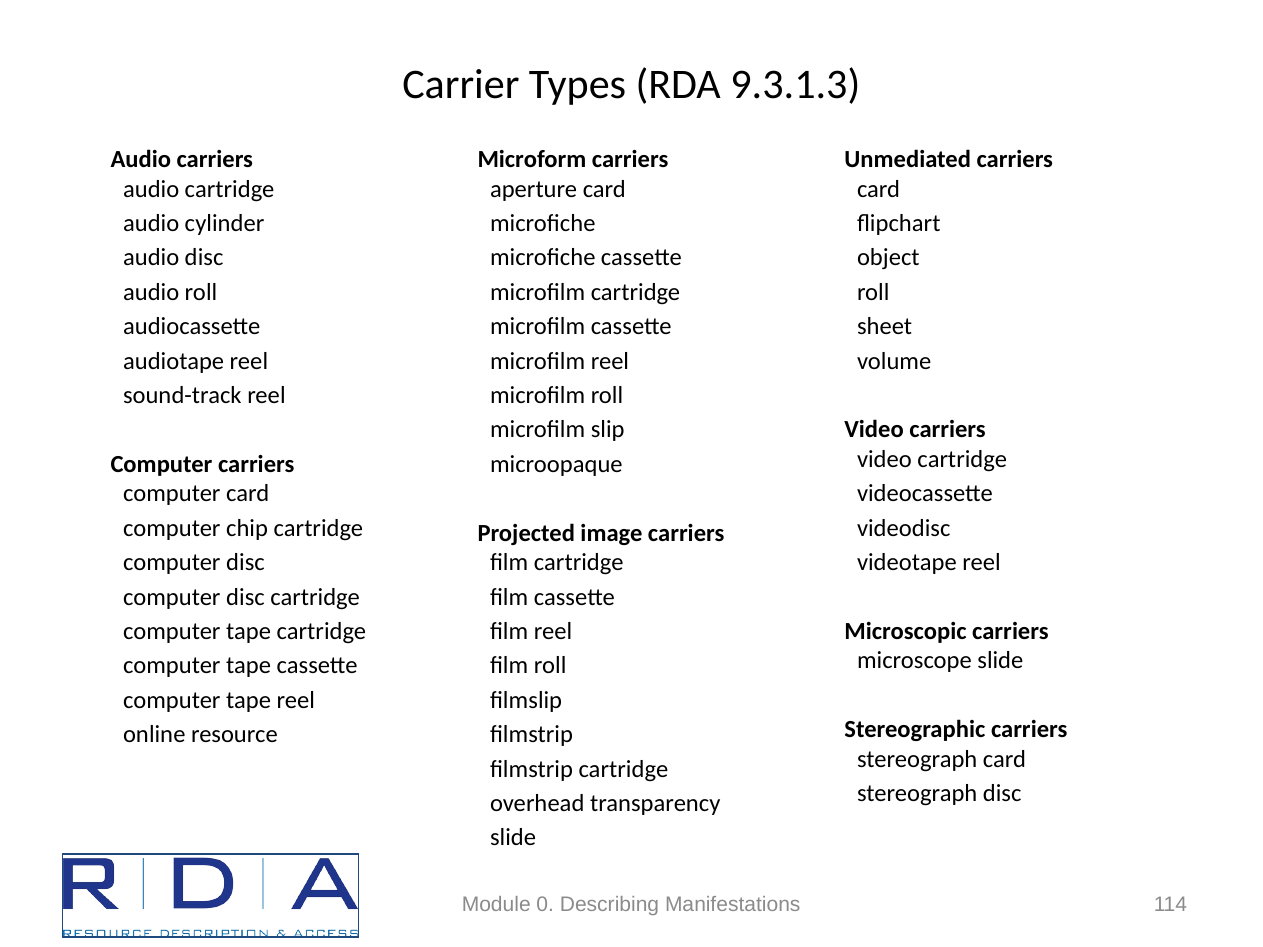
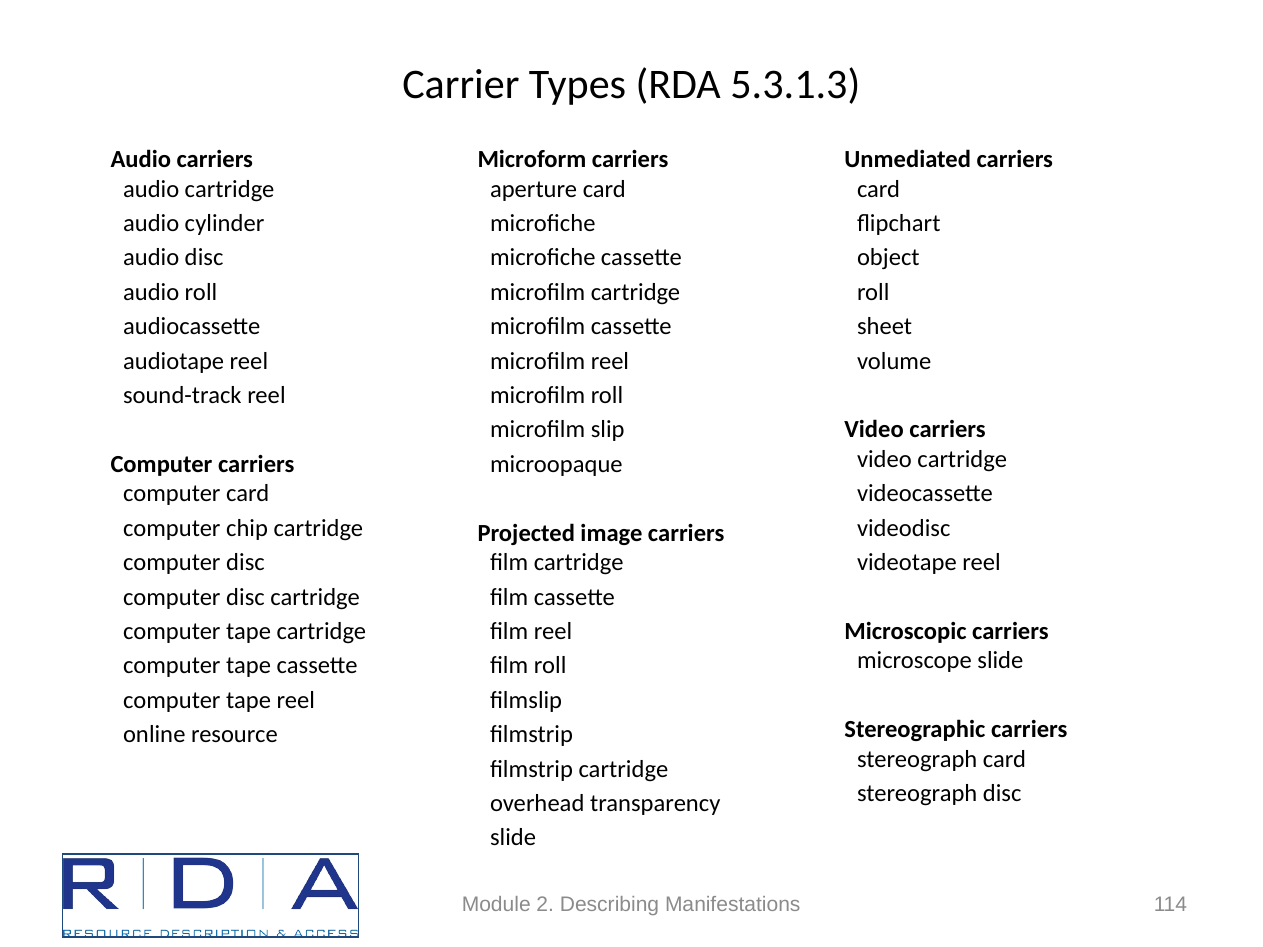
9.3.1.3: 9.3.1.3 -> 5.3.1.3
0: 0 -> 2
